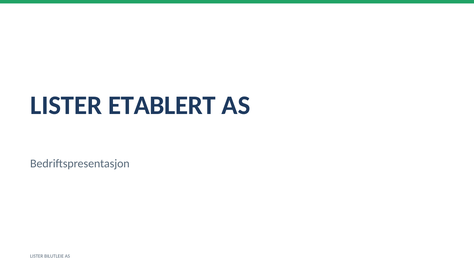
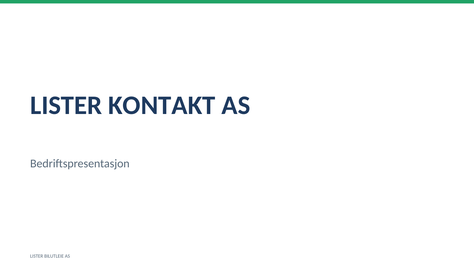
ETABLERT: ETABLERT -> KONTAKT
